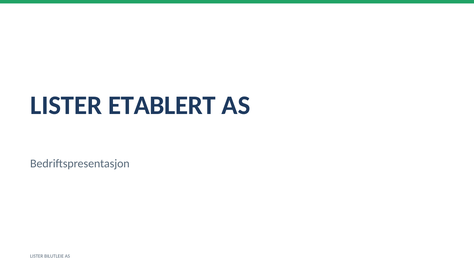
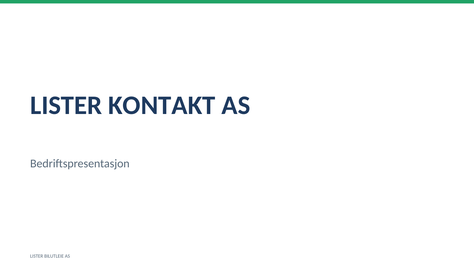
ETABLERT: ETABLERT -> KONTAKT
